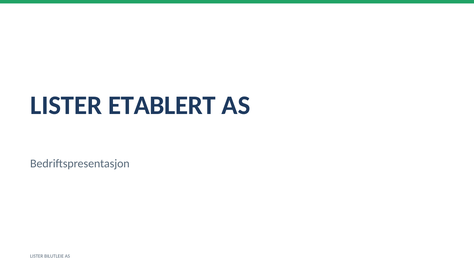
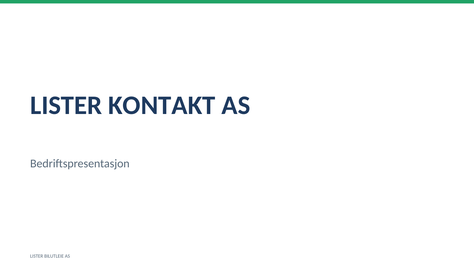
ETABLERT: ETABLERT -> KONTAKT
